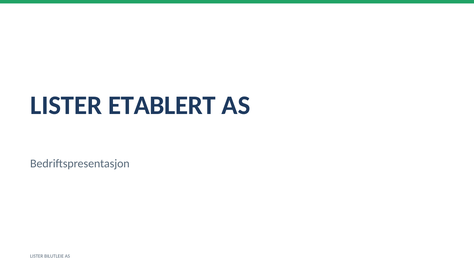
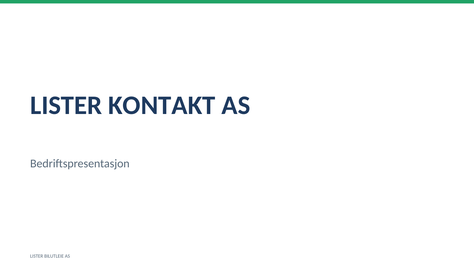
ETABLERT: ETABLERT -> KONTAKT
